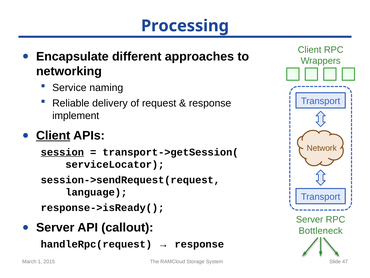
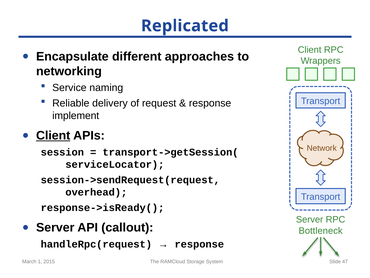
Processing: Processing -> Replicated
session underline: present -> none
language: language -> overhead
